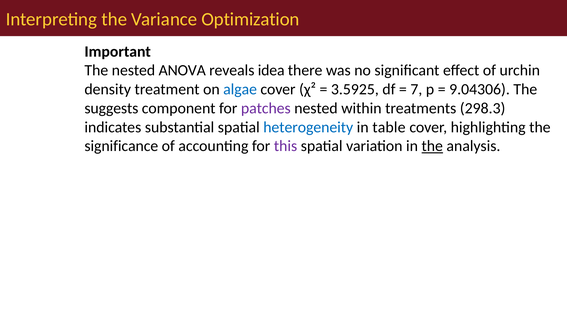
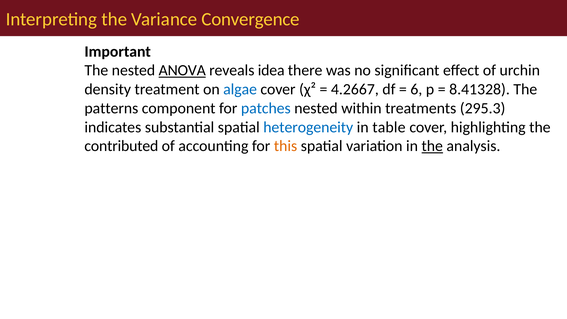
Optimization: Optimization -> Convergence
ANOVA underline: none -> present
3.5925: 3.5925 -> 4.2667
7: 7 -> 6
9.04306: 9.04306 -> 8.41328
suggests: suggests -> patterns
patches colour: purple -> blue
298.3: 298.3 -> 295.3
significance: significance -> contributed
this colour: purple -> orange
